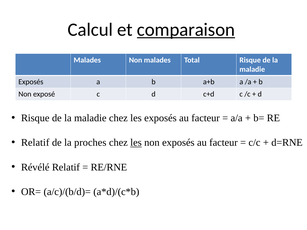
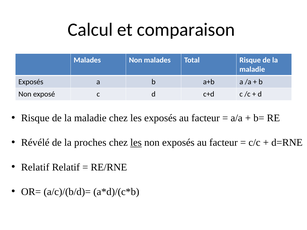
comparaison underline: present -> none
Relatif at (35, 143): Relatif -> Révélé
Révélé at (35, 167): Révélé -> Relatif
